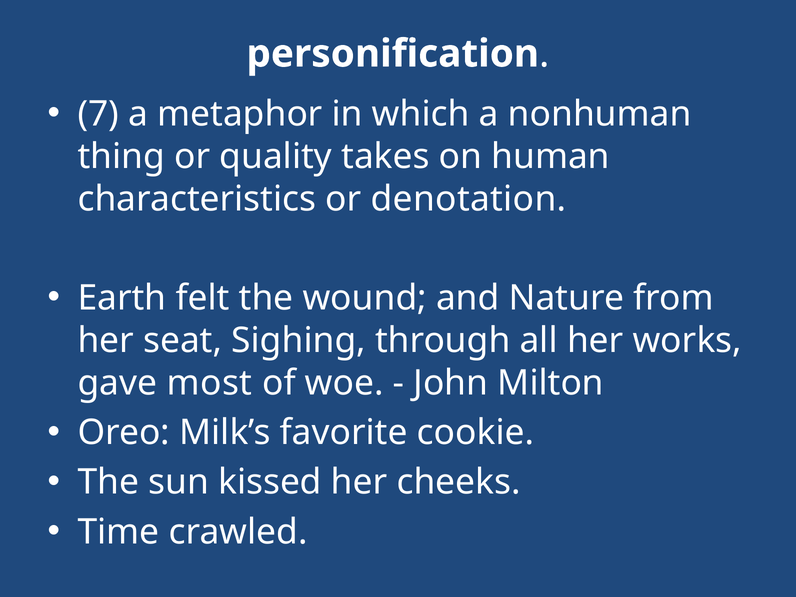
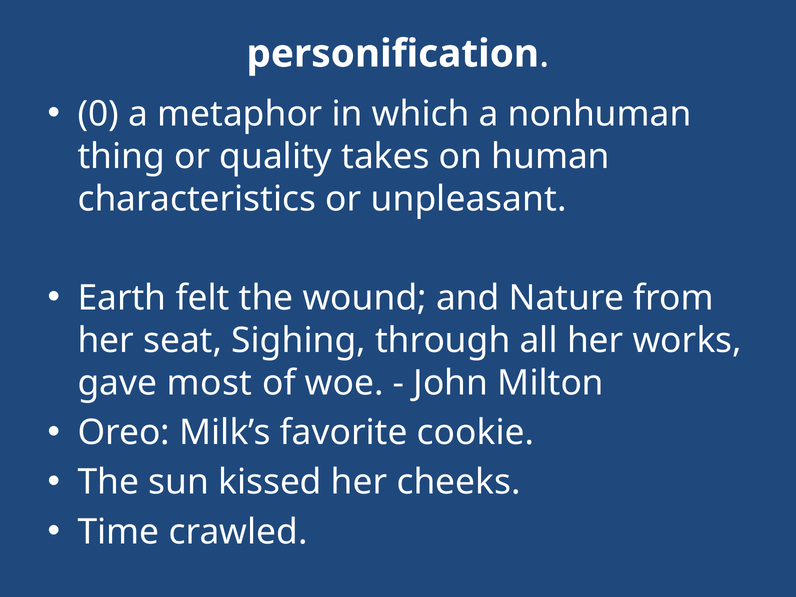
7: 7 -> 0
denotation: denotation -> unpleasant
